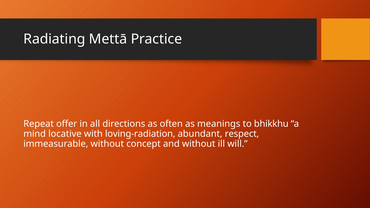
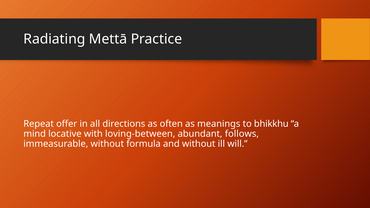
loving-radiation: loving-radiation -> loving-between
respect: respect -> follows
concept: concept -> formula
